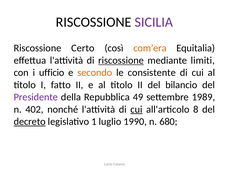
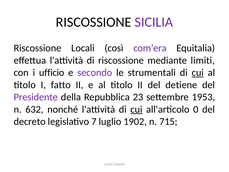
Certo: Certo -> Locali
com’era colour: orange -> purple
riscossione at (121, 60) underline: present -> none
secondo colour: orange -> purple
consistente: consistente -> strumentali
cui at (198, 72) underline: none -> present
bilancio: bilancio -> detiene
49: 49 -> 23
1989: 1989 -> 1953
402: 402 -> 632
8: 8 -> 0
decreto underline: present -> none
1: 1 -> 7
1990: 1990 -> 1902
680: 680 -> 715
